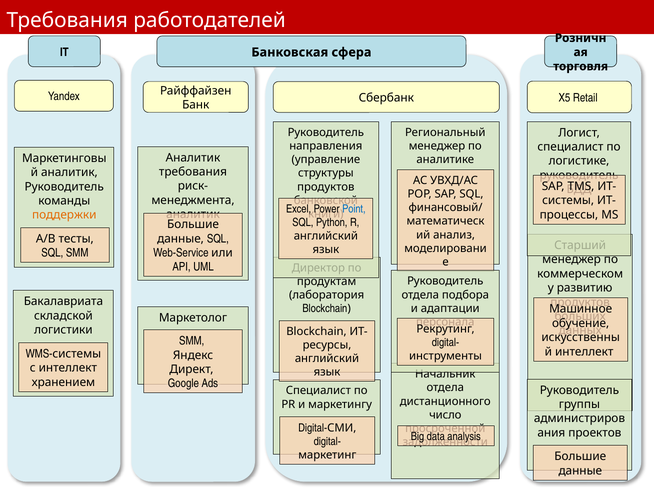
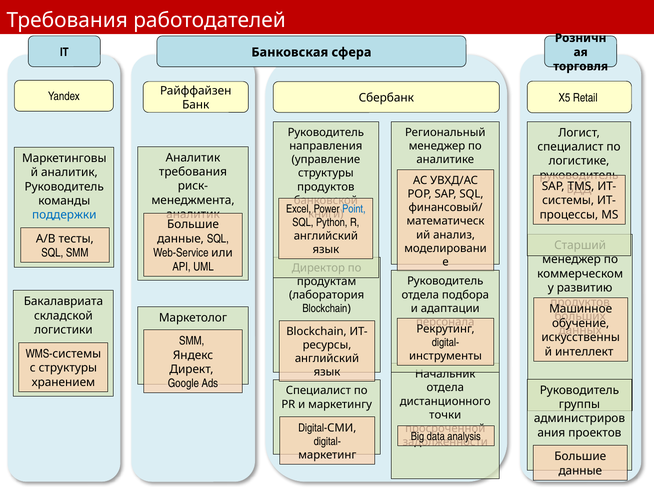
поддержки colour: orange -> blue
с интеллект: интеллект -> структуры
число: число -> точки
